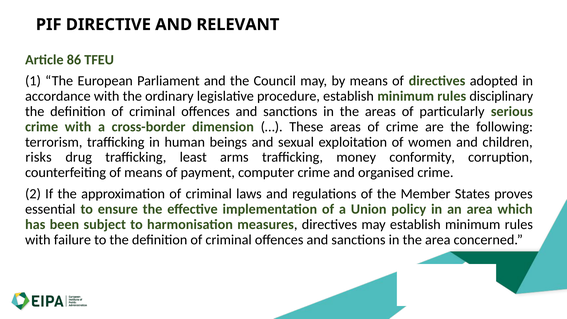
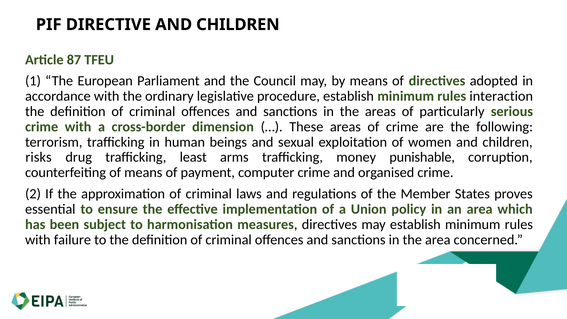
DIRECTIVE AND RELEVANT: RELEVANT -> CHILDREN
86: 86 -> 87
disciplinary: disciplinary -> interaction
conformity: conformity -> punishable
